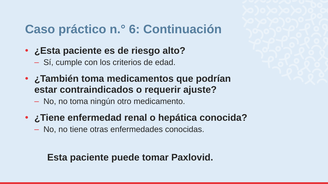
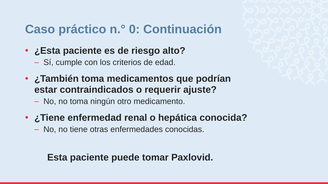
6: 6 -> 0
